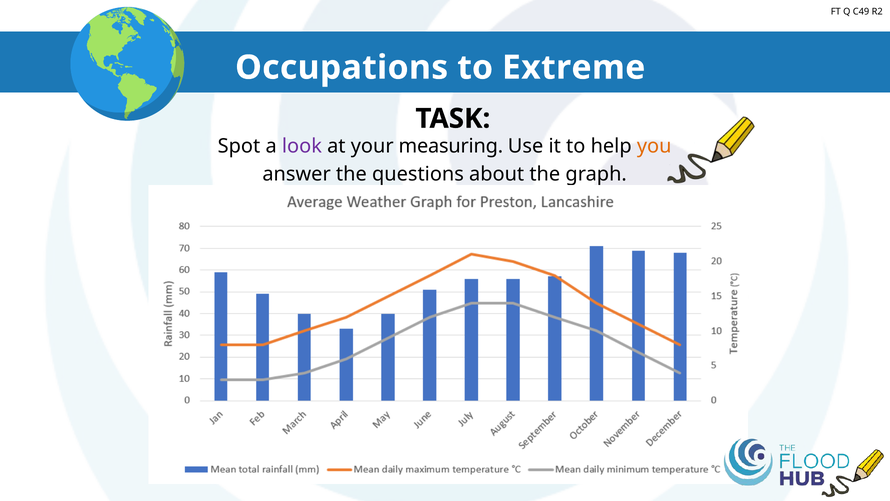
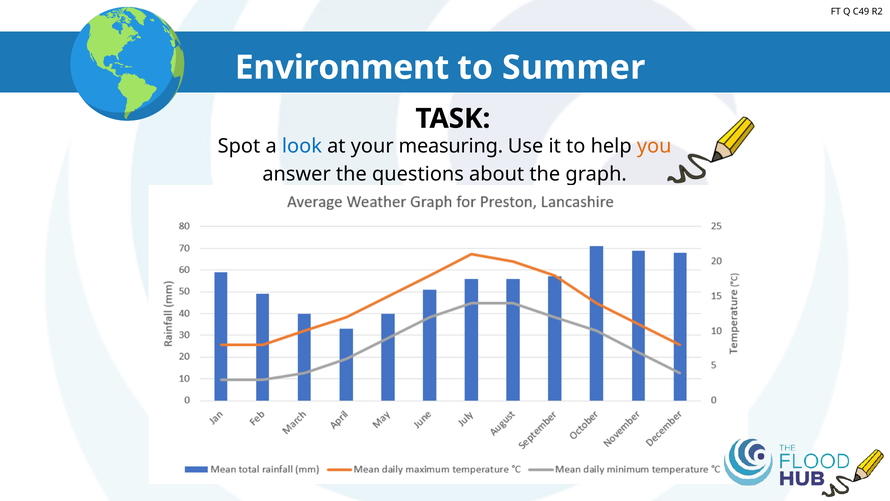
Occupations: Occupations -> Environment
Extreme: Extreme -> Summer
look colour: purple -> blue
